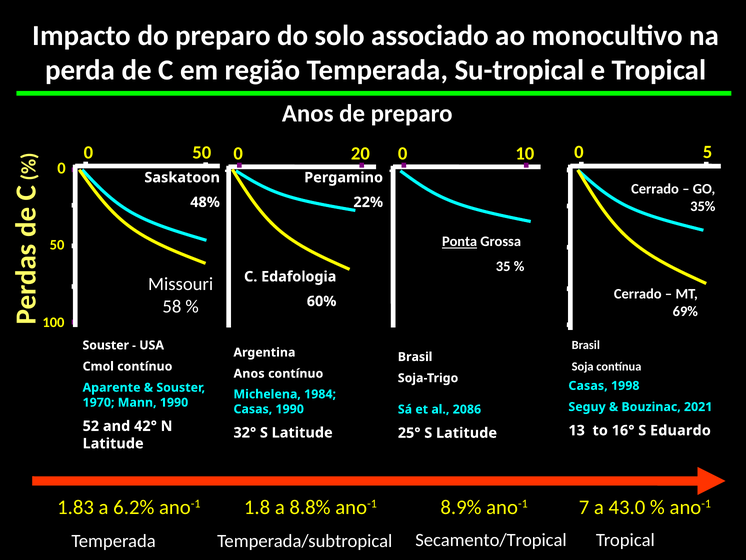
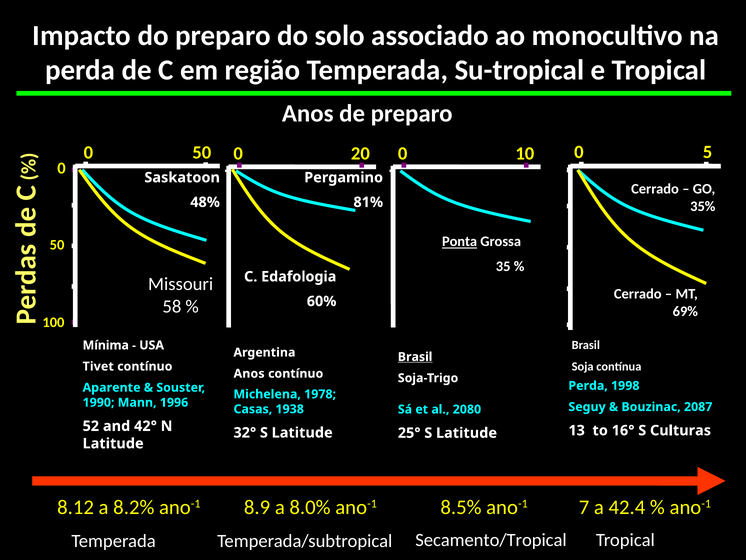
22%: 22% -> 81%
Souster at (106, 345): Souster -> Mínima
Brasil at (415, 357) underline: none -> present
Cmol: Cmol -> Tivet
Casas at (588, 385): Casas -> Perda
1984: 1984 -> 1978
1970: 1970 -> 1990
Mann 1990: 1990 -> 1996
2021: 2021 -> 2087
Casas 1990: 1990 -> 1938
2086: 2086 -> 2080
Eduardo: Eduardo -> Culturas
1.83: 1.83 -> 8.12
6.2%: 6.2% -> 8.2%
1.8: 1.8 -> 8.9
8.8%: 8.8% -> 8.0%
8.9%: 8.9% -> 8.5%
43.0: 43.0 -> 42.4
